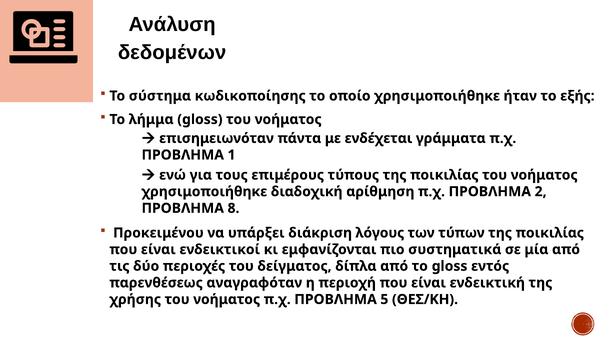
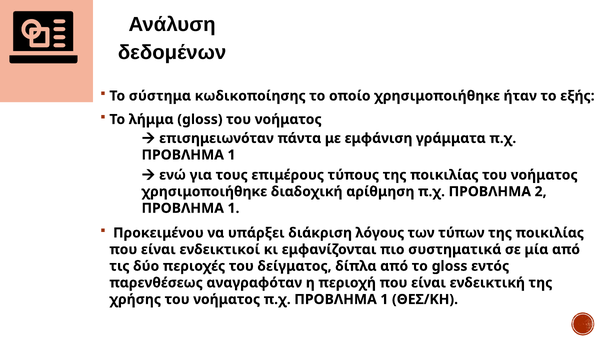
ενδέχεται: ενδέχεται -> εμφάνιση
8 at (233, 208): 8 -> 1
νοήματος π.χ ΠΡΟΒΛΗΜΑ 5: 5 -> 1
